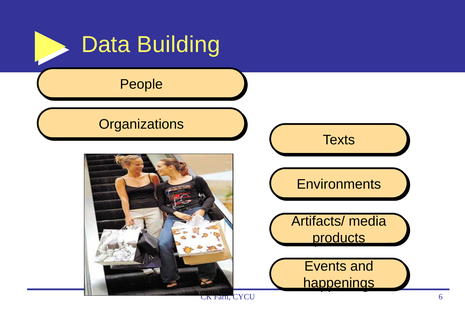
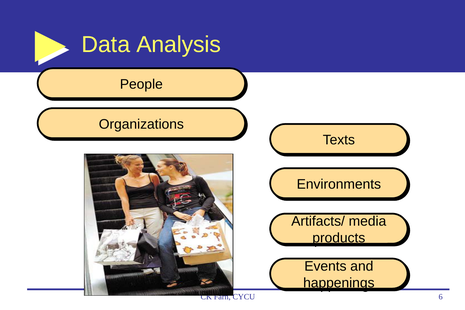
Building: Building -> Analysis
